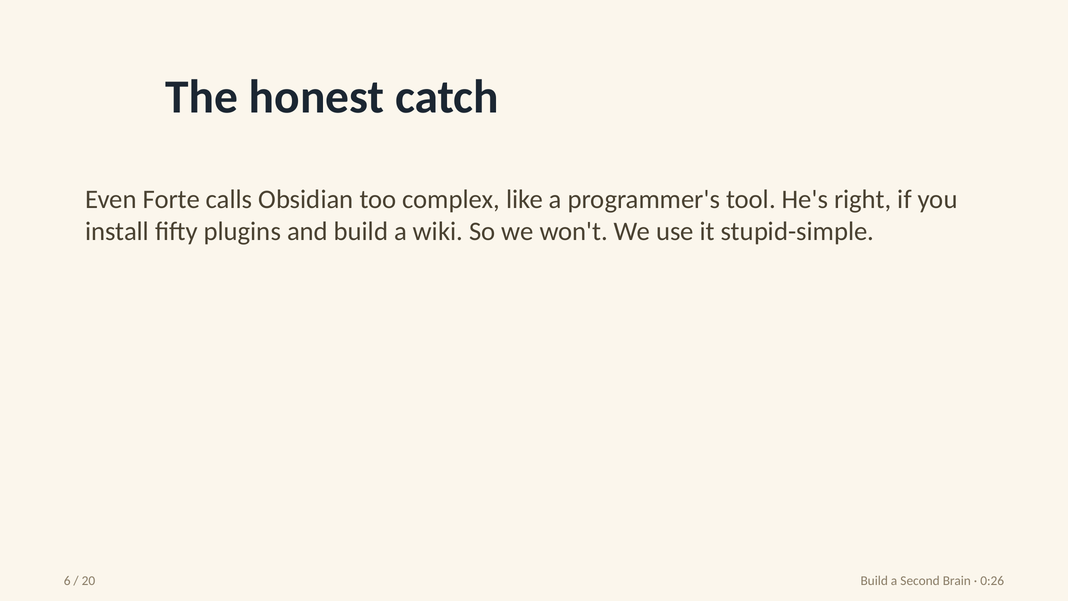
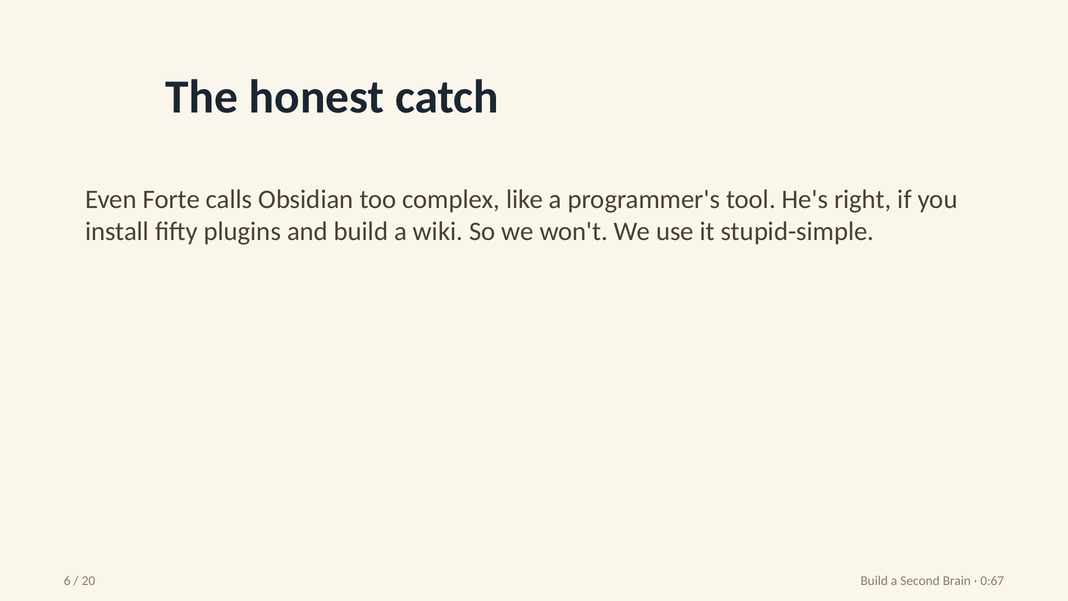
0:26: 0:26 -> 0:67
